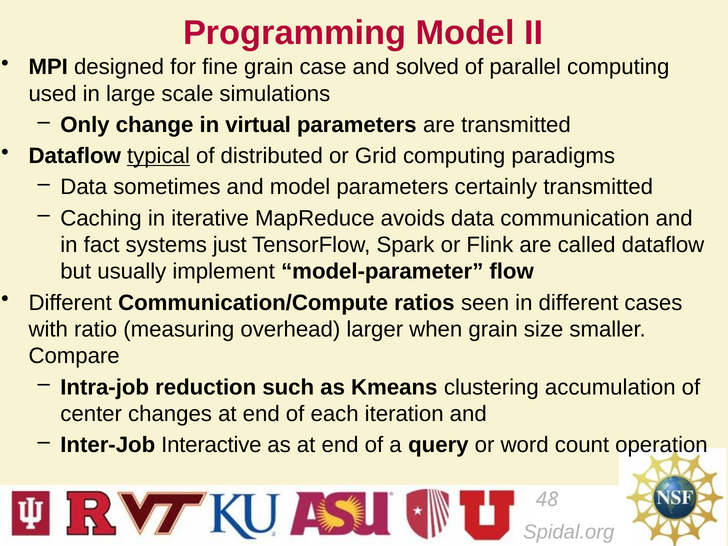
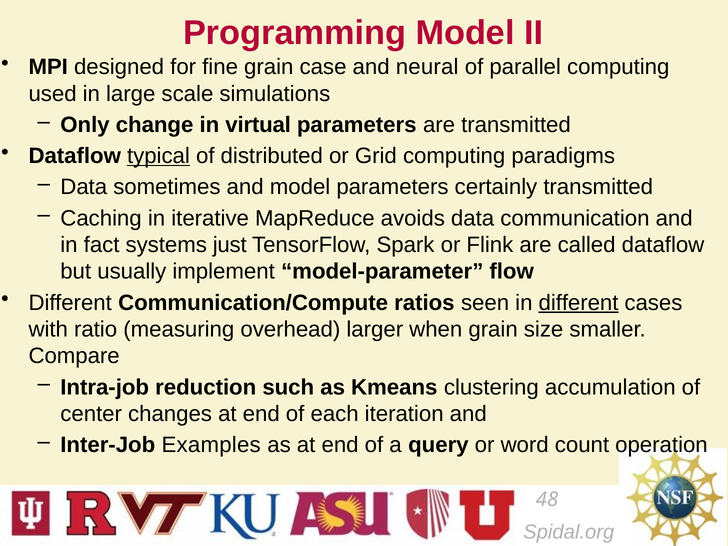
solved: solved -> neural
different at (579, 303) underline: none -> present
Interactive: Interactive -> Examples
